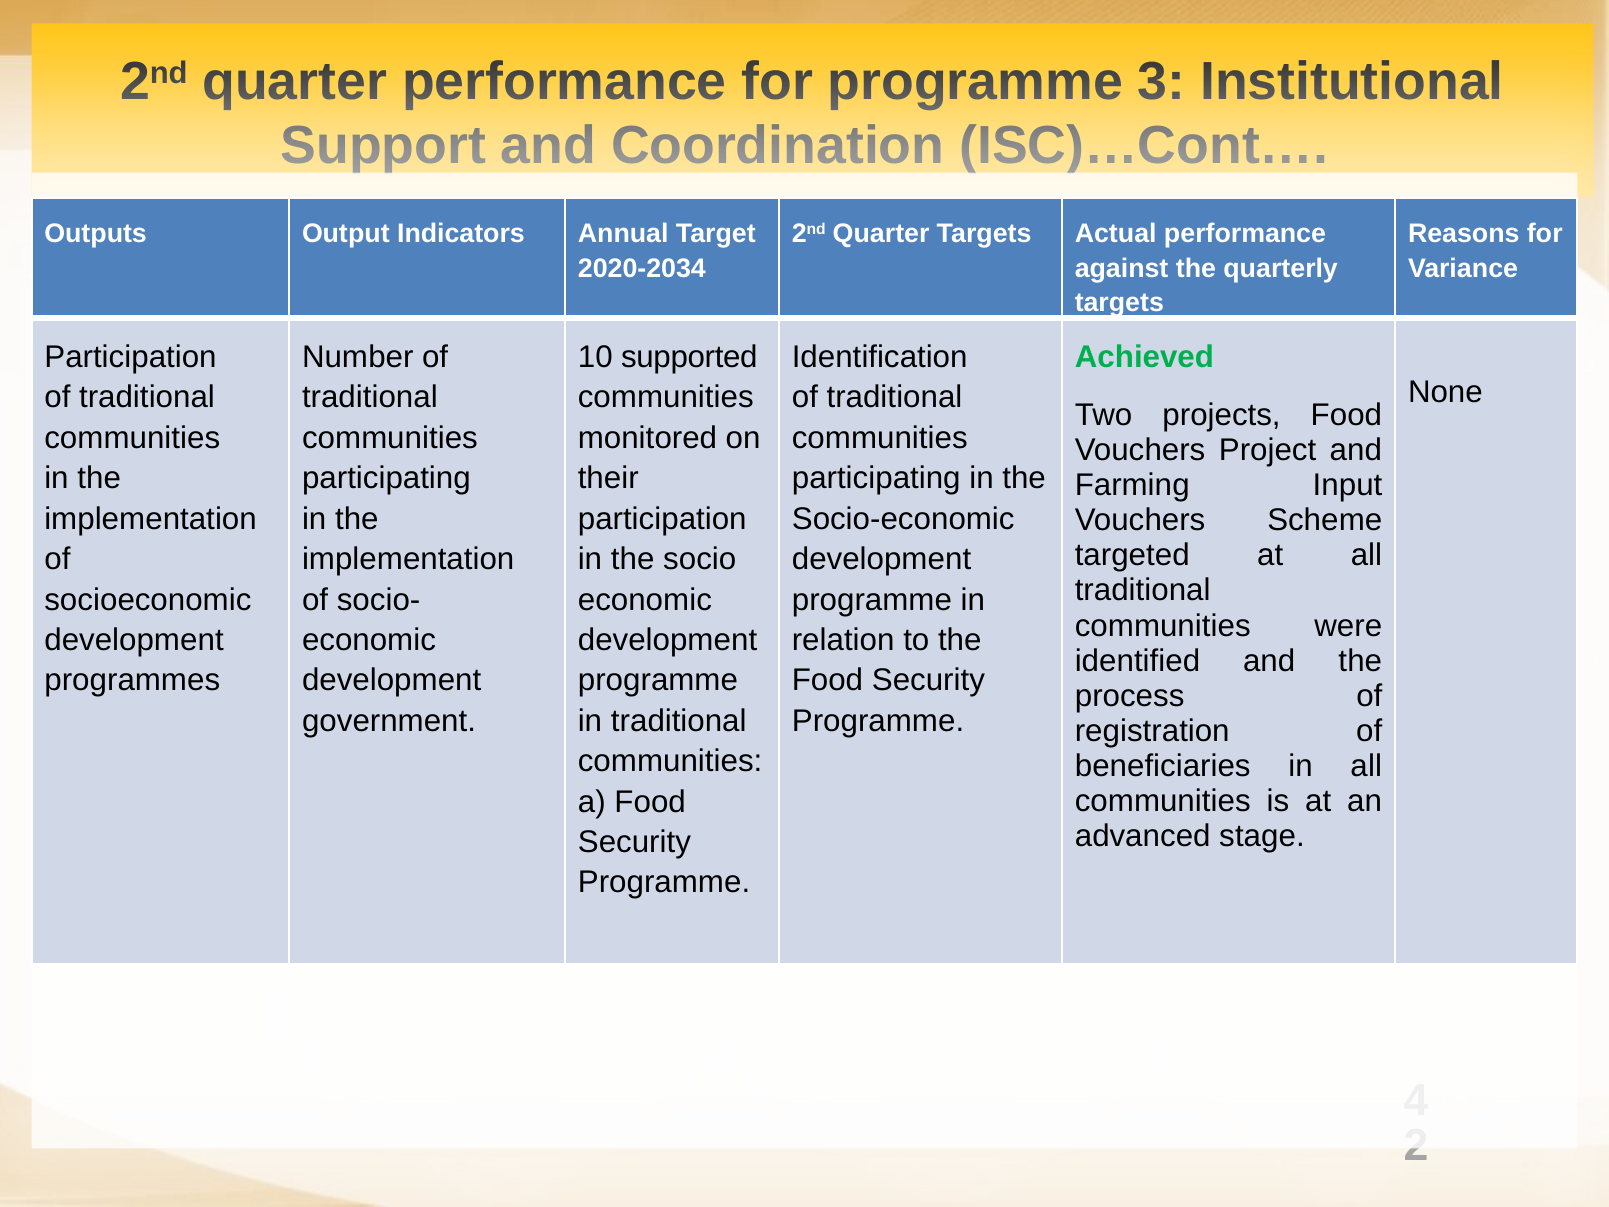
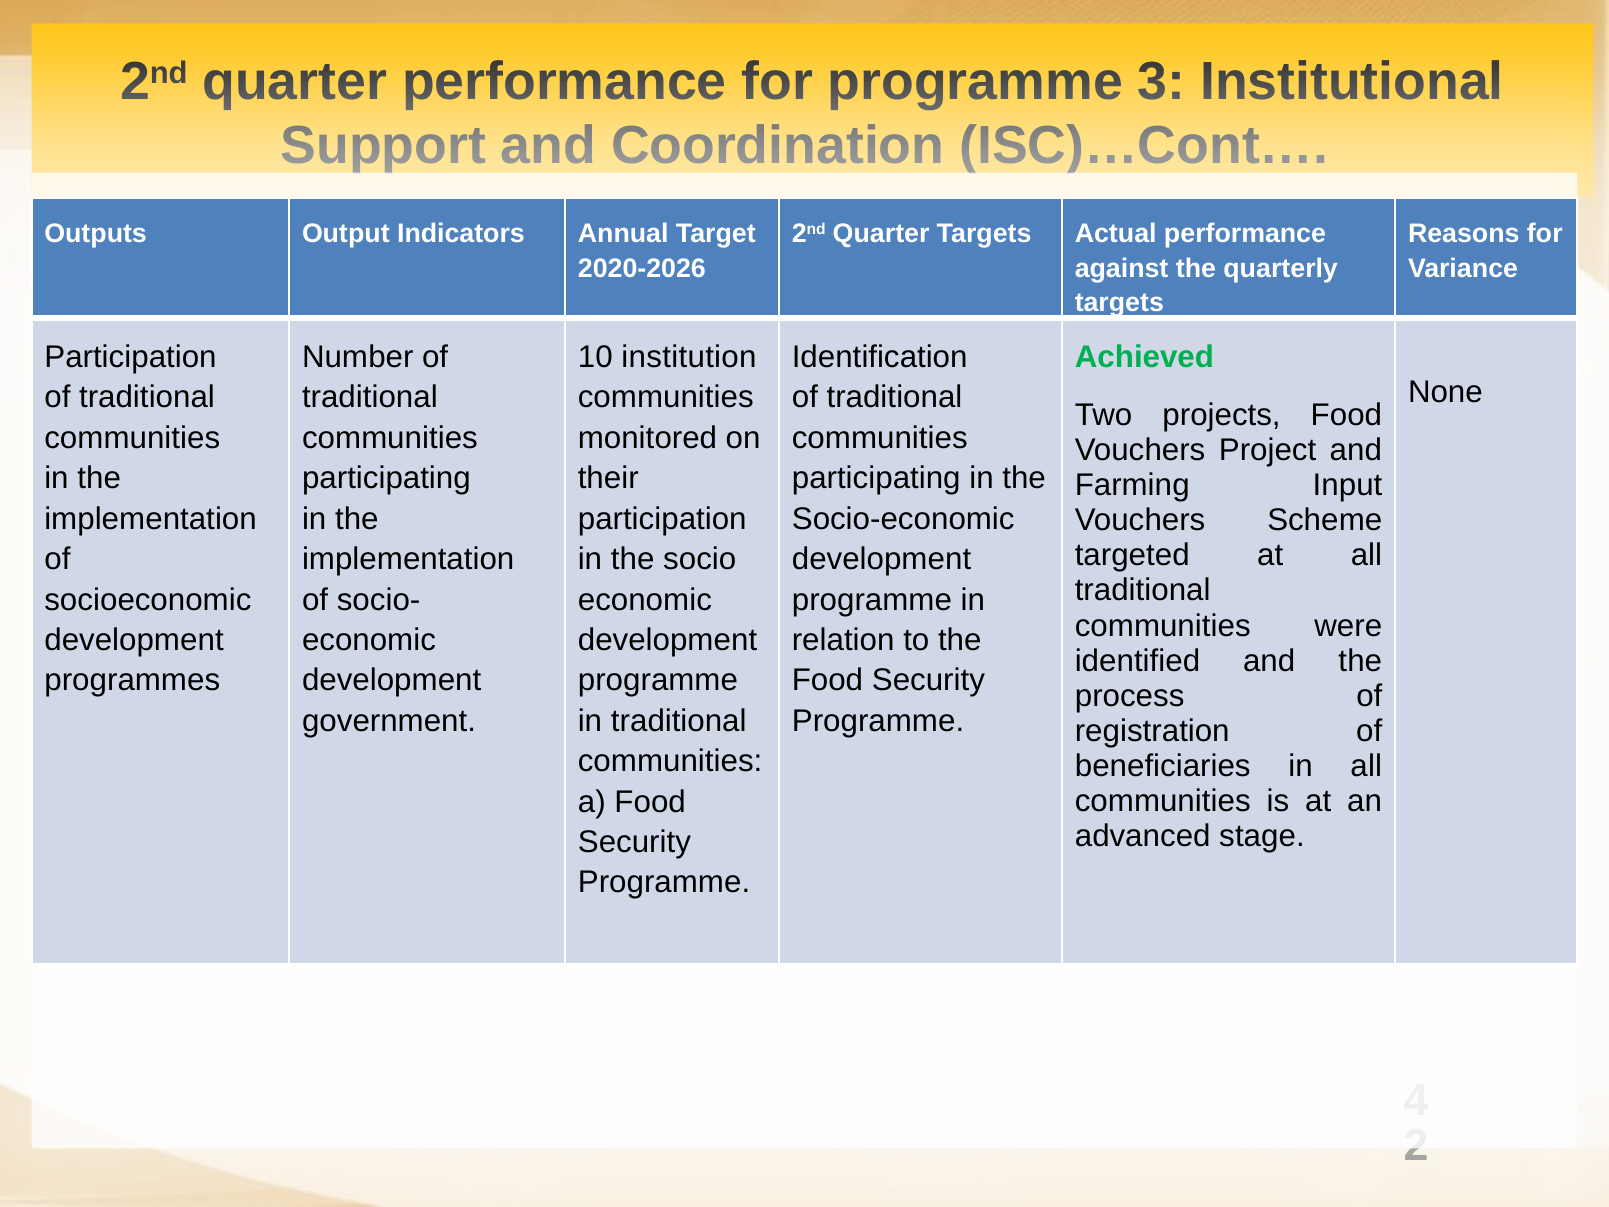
2020-2034: 2020-2034 -> 2020-2026
supported: supported -> institution
